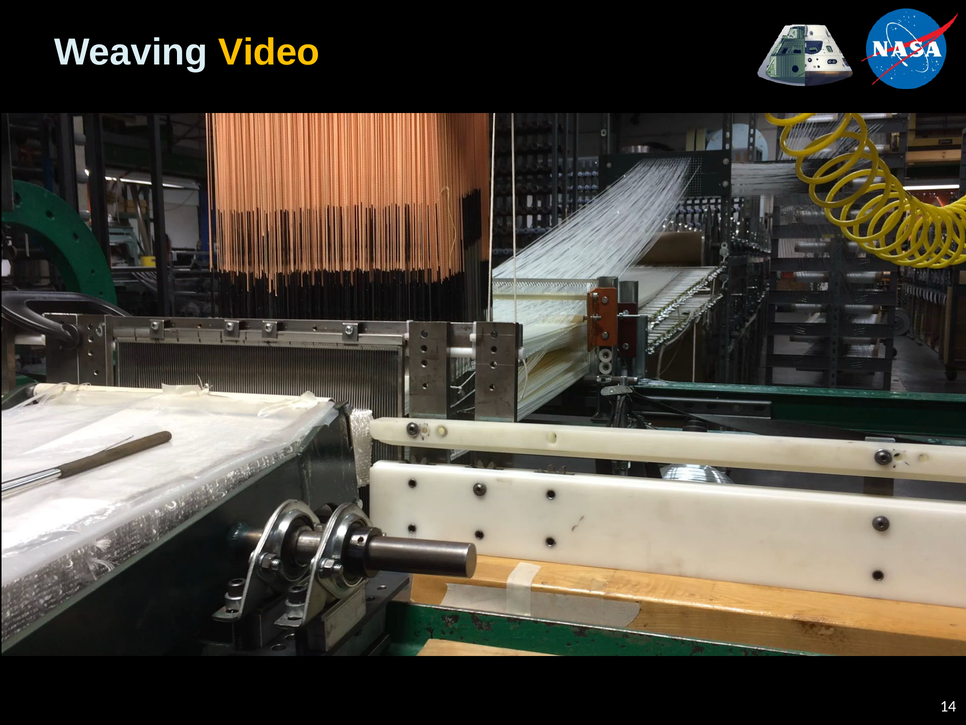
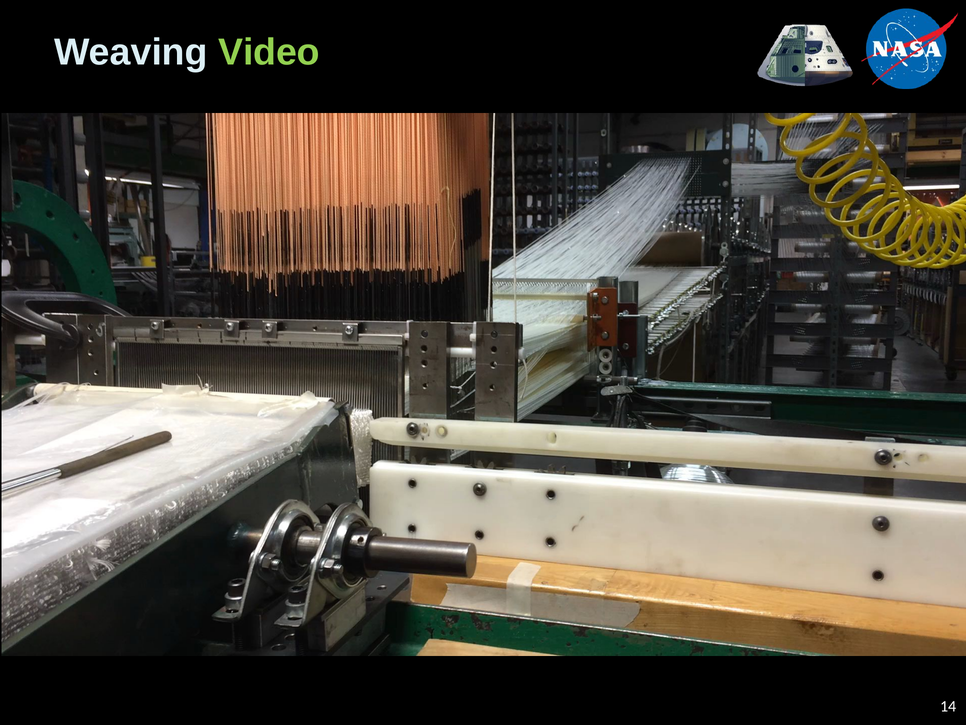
Video colour: yellow -> light green
